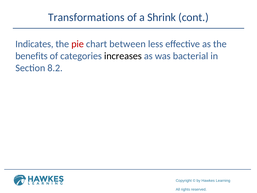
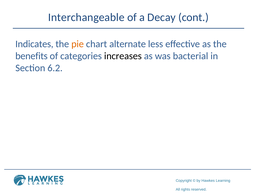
Transformations: Transformations -> Interchangeable
Shrink: Shrink -> Decay
pie colour: red -> orange
between: between -> alternate
8.2: 8.2 -> 6.2
